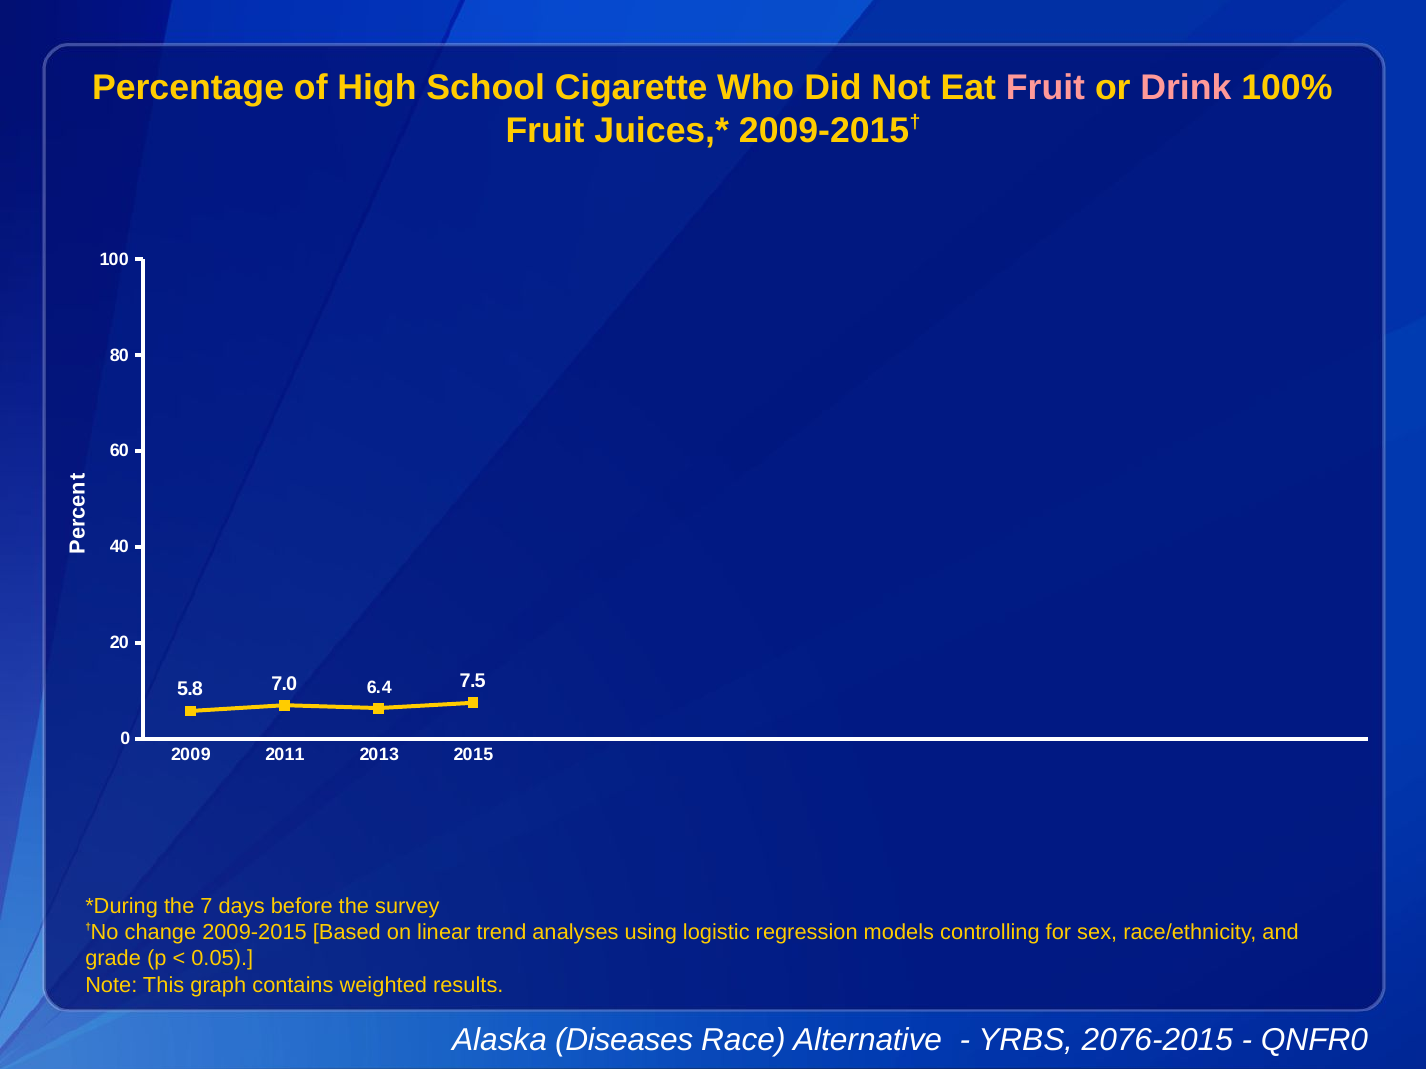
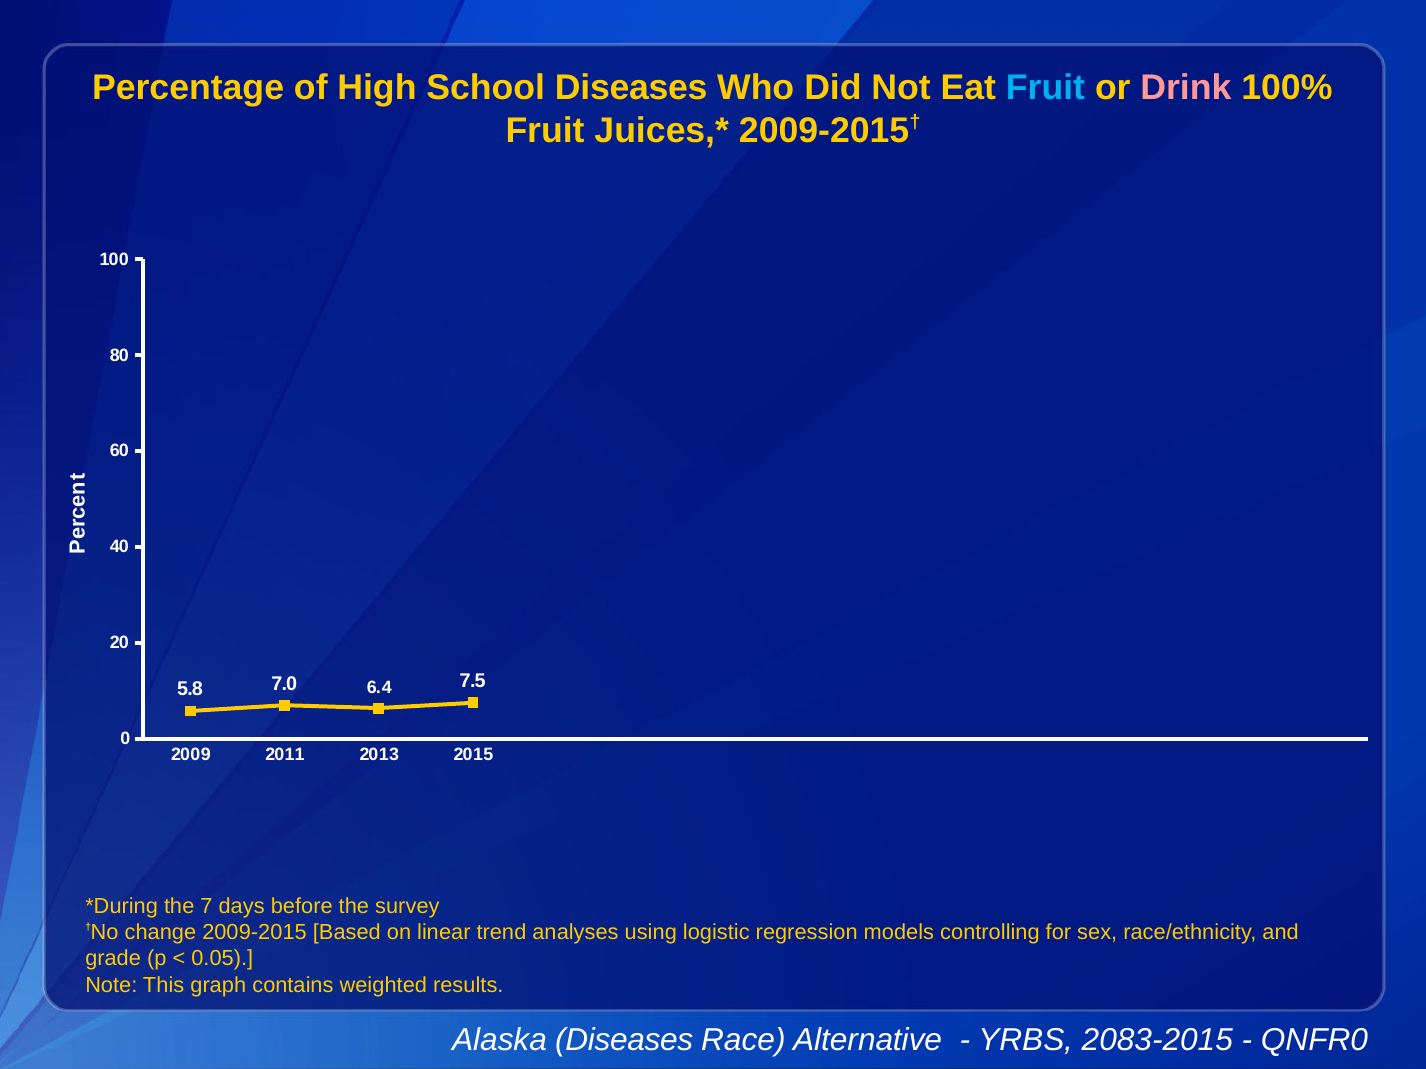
School Cigarette: Cigarette -> Diseases
Fruit at (1046, 88) colour: pink -> light blue
2076-2015: 2076-2015 -> 2083-2015
